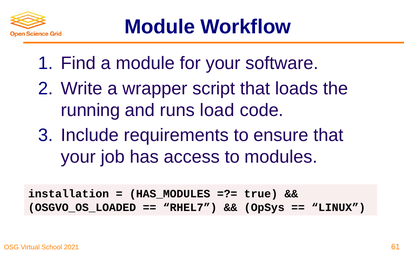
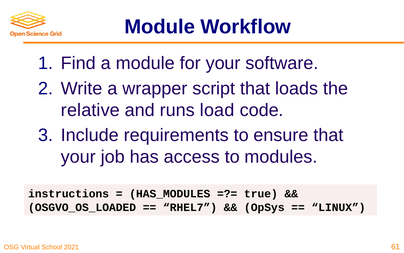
running: running -> relative
installation: installation -> instructions
